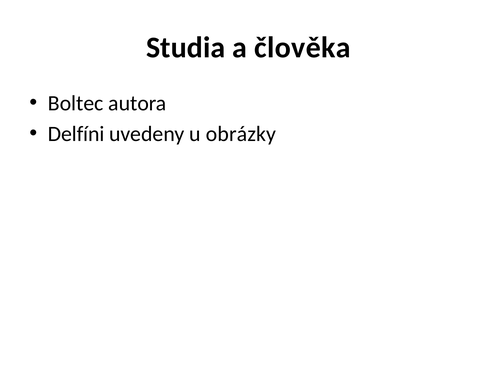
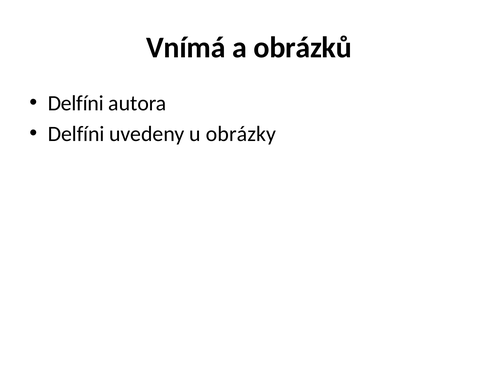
Studia: Studia -> Vnímá
člověka: člověka -> obrázků
Boltec at (76, 103): Boltec -> Delfíni
